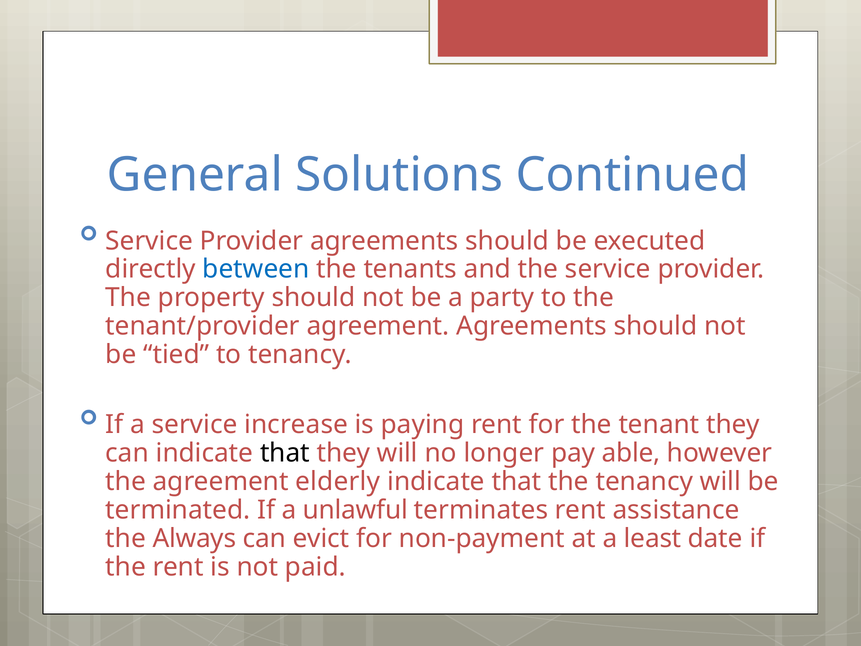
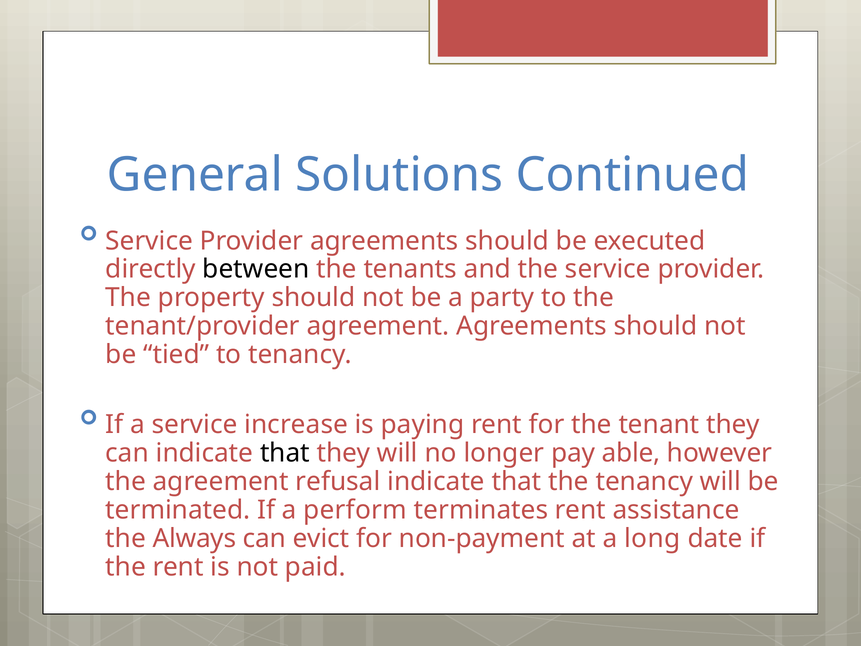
between colour: blue -> black
elderly: elderly -> refusal
unlawful: unlawful -> perform
least: least -> long
